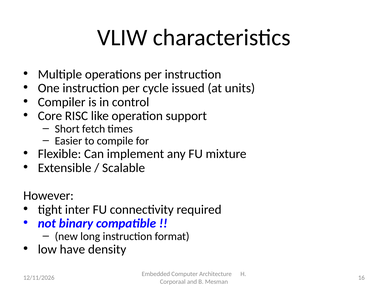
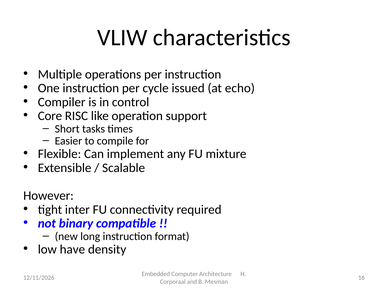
units: units -> echo
fetch: fetch -> tasks
